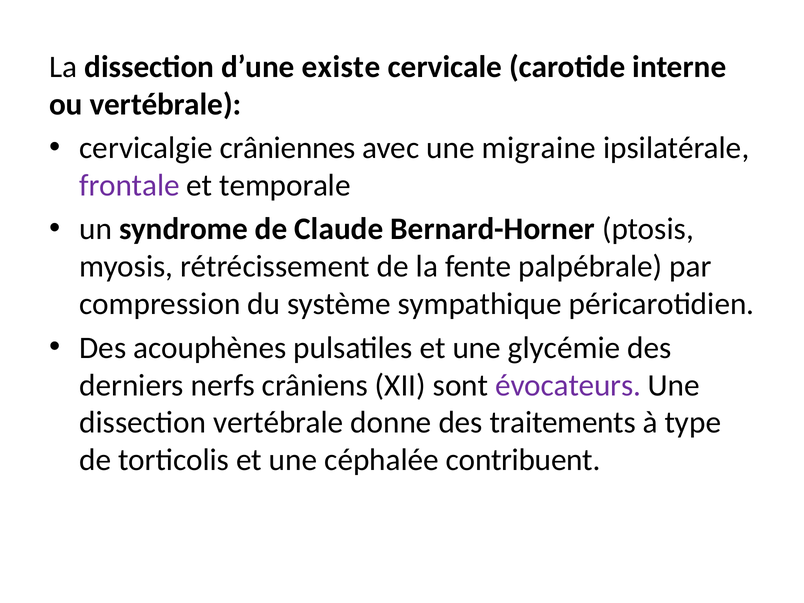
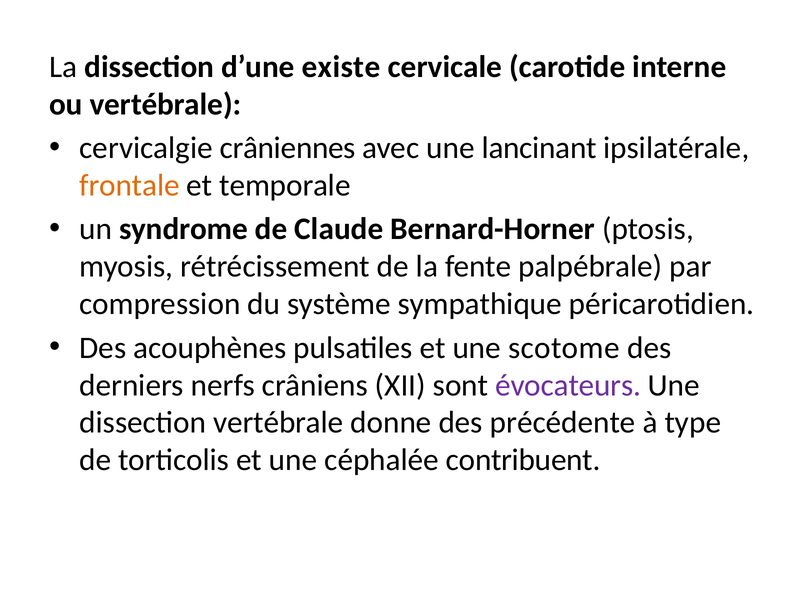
migraine: migraine -> lancinant
frontale colour: purple -> orange
glycémie: glycémie -> scotome
traitements: traitements -> précédente
